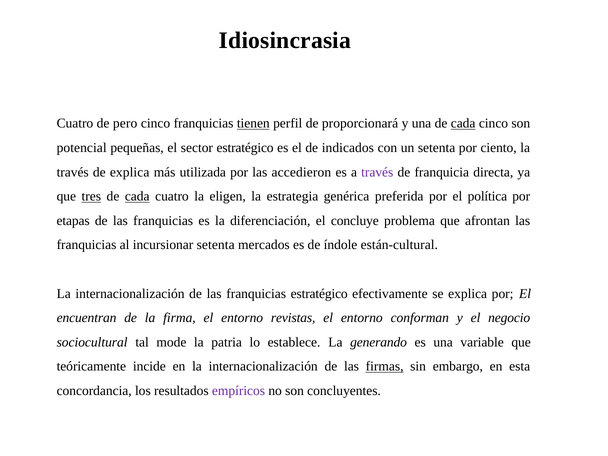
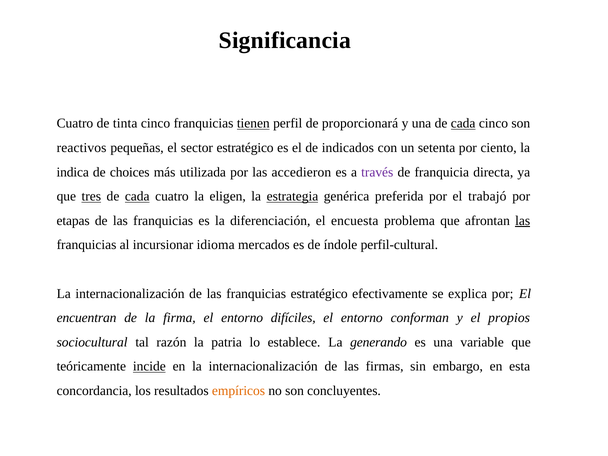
Idiosincrasia: Idiosincrasia -> Significancia
pero: pero -> tinta
potencial: potencial -> reactivos
través at (73, 172): través -> indica
de explica: explica -> choices
estrategia underline: none -> present
política: política -> trabajó
concluye: concluye -> encuesta
las at (523, 221) underline: none -> present
incursionar setenta: setenta -> idioma
están-cultural: están-cultural -> perfil-cultural
revistas: revistas -> difíciles
negocio: negocio -> propios
mode: mode -> razón
incide underline: none -> present
firmas underline: present -> none
empíricos colour: purple -> orange
